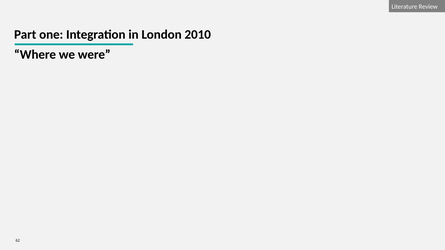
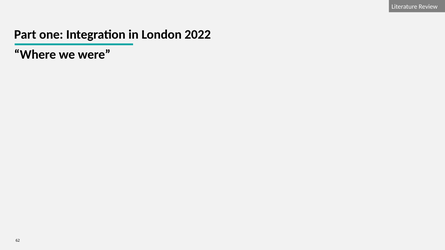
2010: 2010 -> 2022
